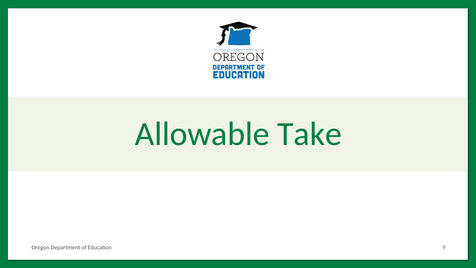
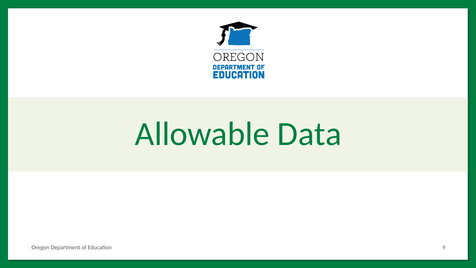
Take: Take -> Data
